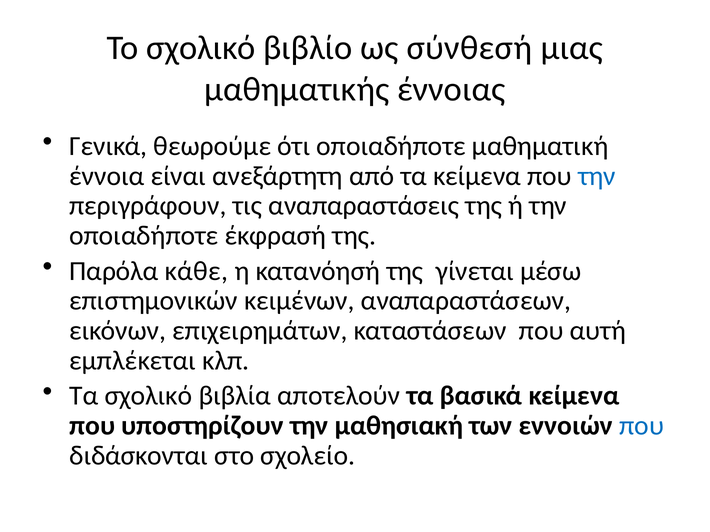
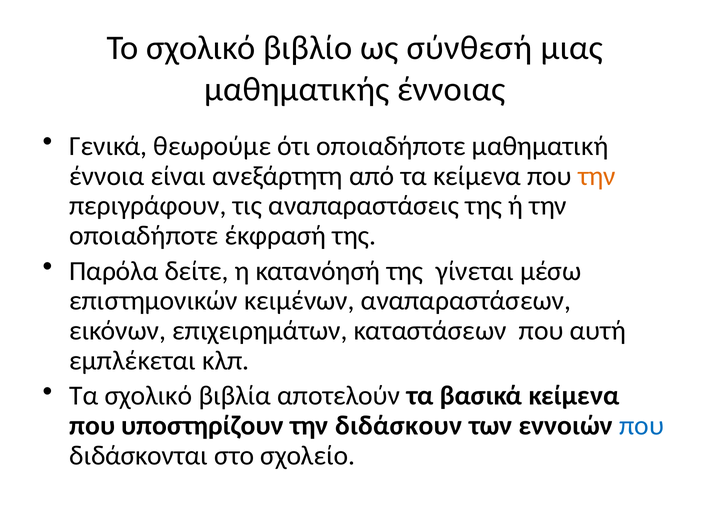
την at (597, 176) colour: blue -> orange
κάθε: κάθε -> δείτε
μαθησιακή: μαθησιακή -> διδάσκουν
